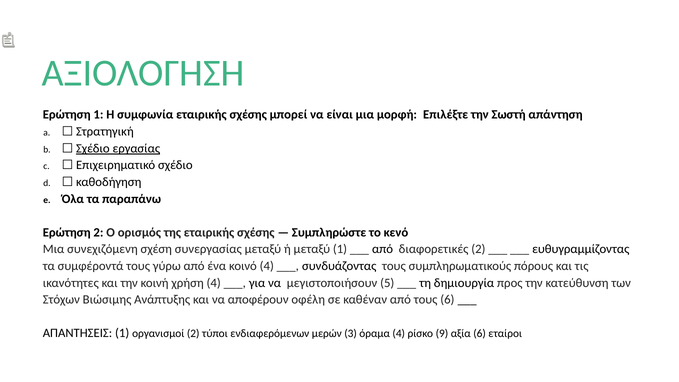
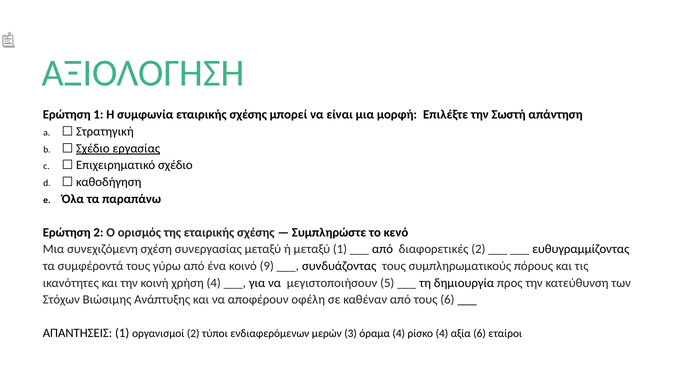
κοινό 4: 4 -> 9
ρίσκο 9: 9 -> 4
